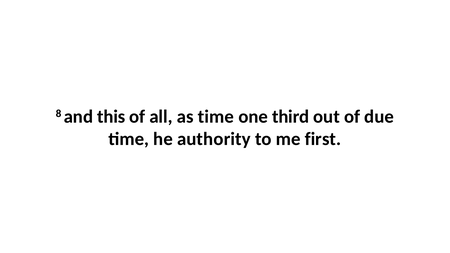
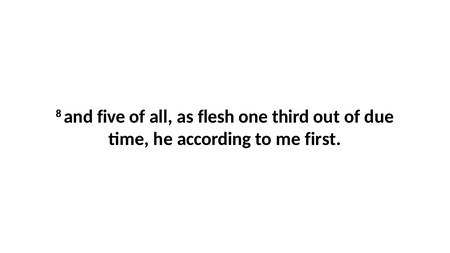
this: this -> five
as time: time -> flesh
authority: authority -> according
